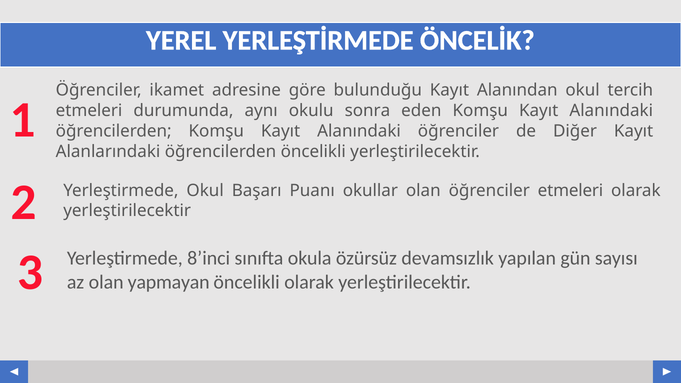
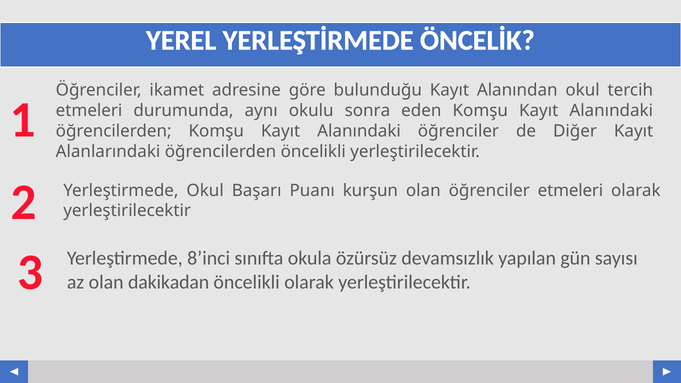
okullar: okullar -> kurşun
yapmayan: yapmayan -> dakikadan
